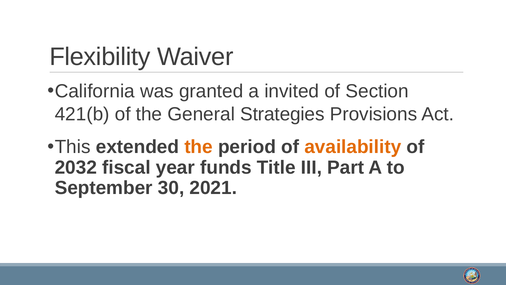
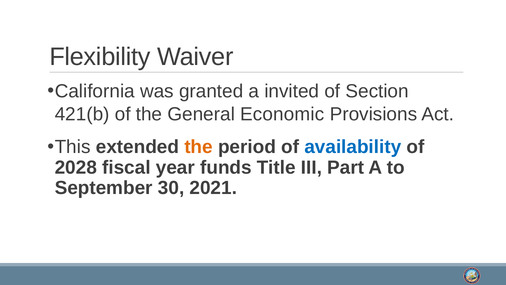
Strategies: Strategies -> Economic
availability colour: orange -> blue
2032: 2032 -> 2028
